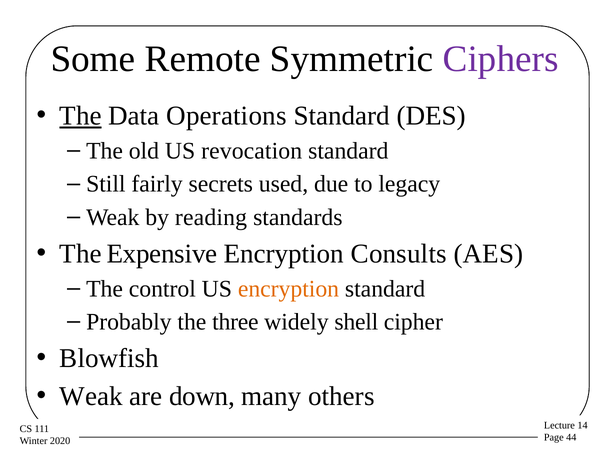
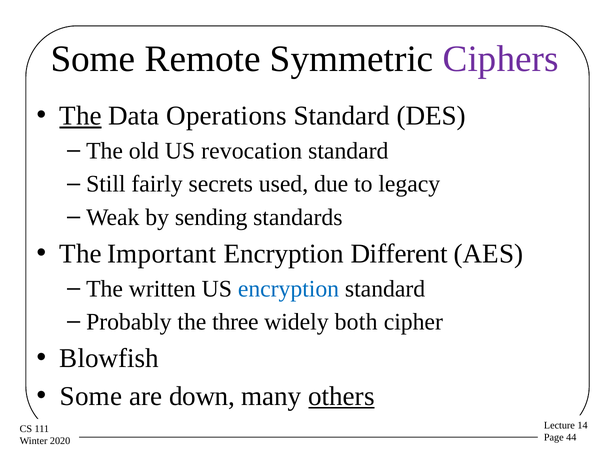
reading: reading -> sending
Expensive: Expensive -> Important
Consults: Consults -> Different
control: control -> written
encryption at (289, 288) colour: orange -> blue
shell: shell -> both
Weak at (91, 396): Weak -> Some
others underline: none -> present
